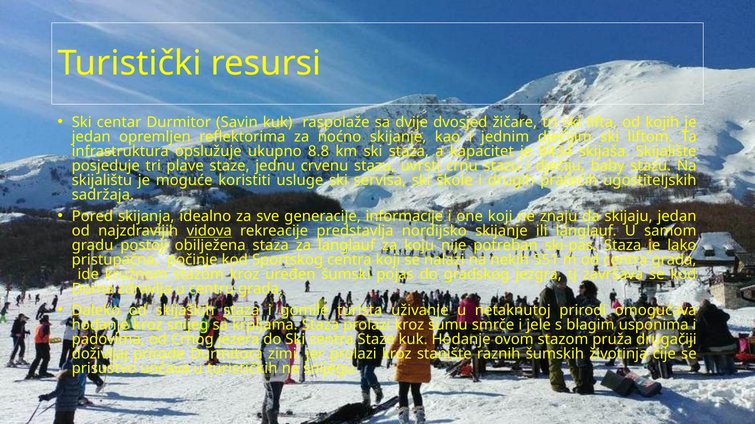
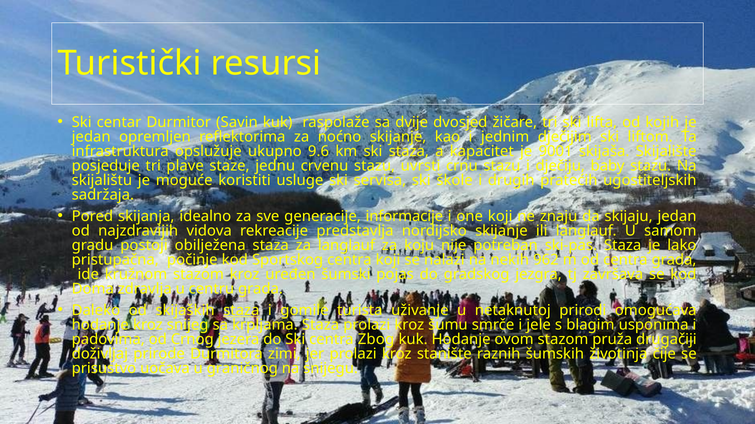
8.8: 8.8 -> 9.6
8434: 8434 -> 9001
vidova underline: present -> none
551: 551 -> 962
centra Staze: Staze -> Zbog
turističkih: turističkih -> graničnog
